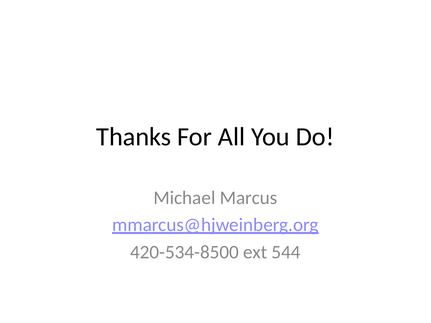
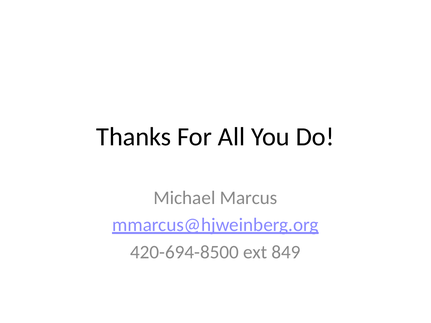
420-534-8500: 420-534-8500 -> 420-694-8500
544: 544 -> 849
